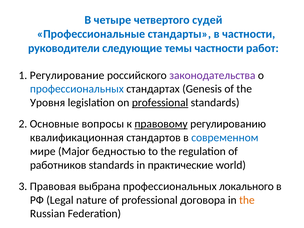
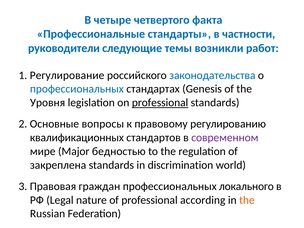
судей: судей -> факта
темы частности: частности -> возникли
законодательства colour: purple -> blue
правовому underline: present -> none
квалификационная: квалификационная -> квалификационных
современном colour: blue -> purple
работников: работников -> закреплена
практические: практические -> discrimination
выбрана: выбрана -> граждан
договора: договора -> according
